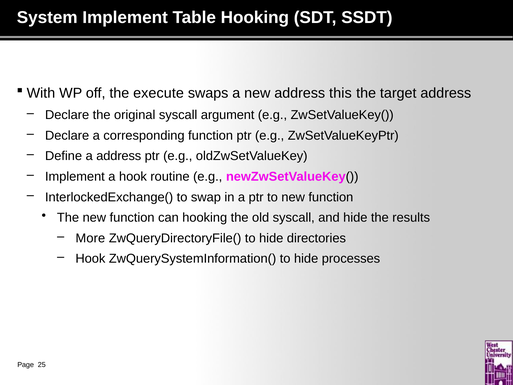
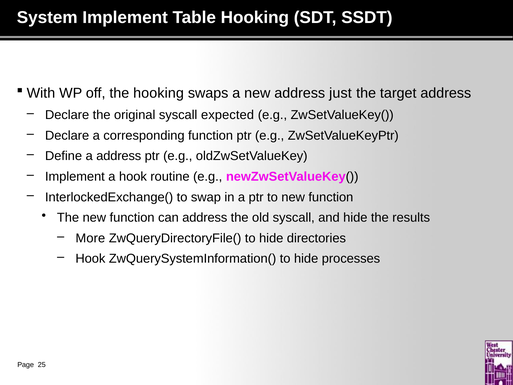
the execute: execute -> hooking
this: this -> just
argument: argument -> expected
can hooking: hooking -> address
